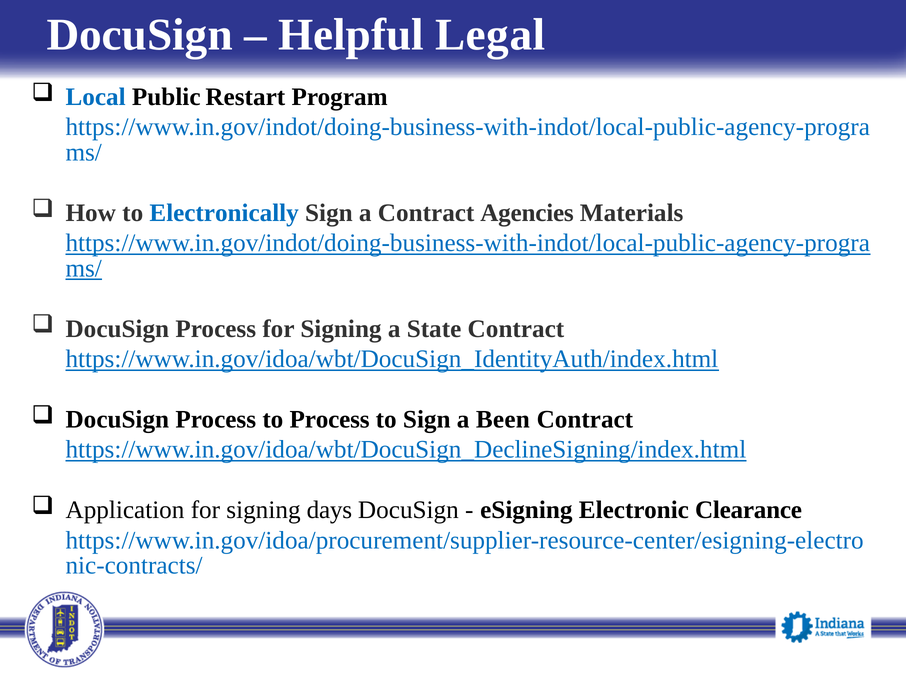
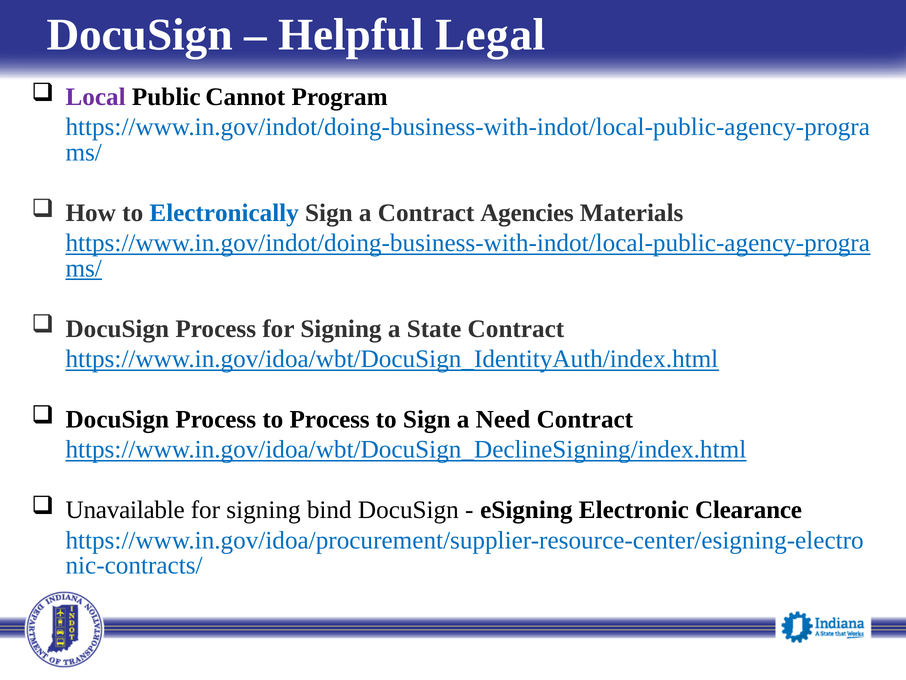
Local colour: blue -> purple
Restart: Restart -> Cannot
Been: Been -> Need
Application: Application -> Unavailable
days: days -> bind
